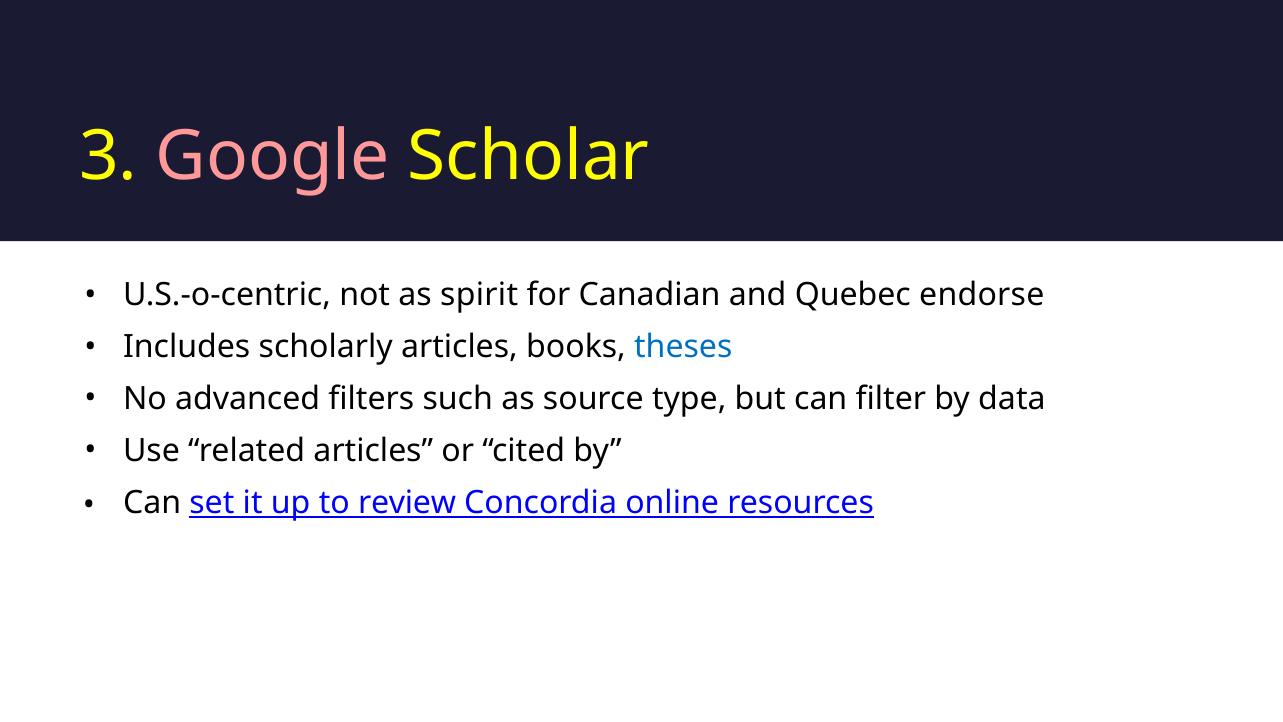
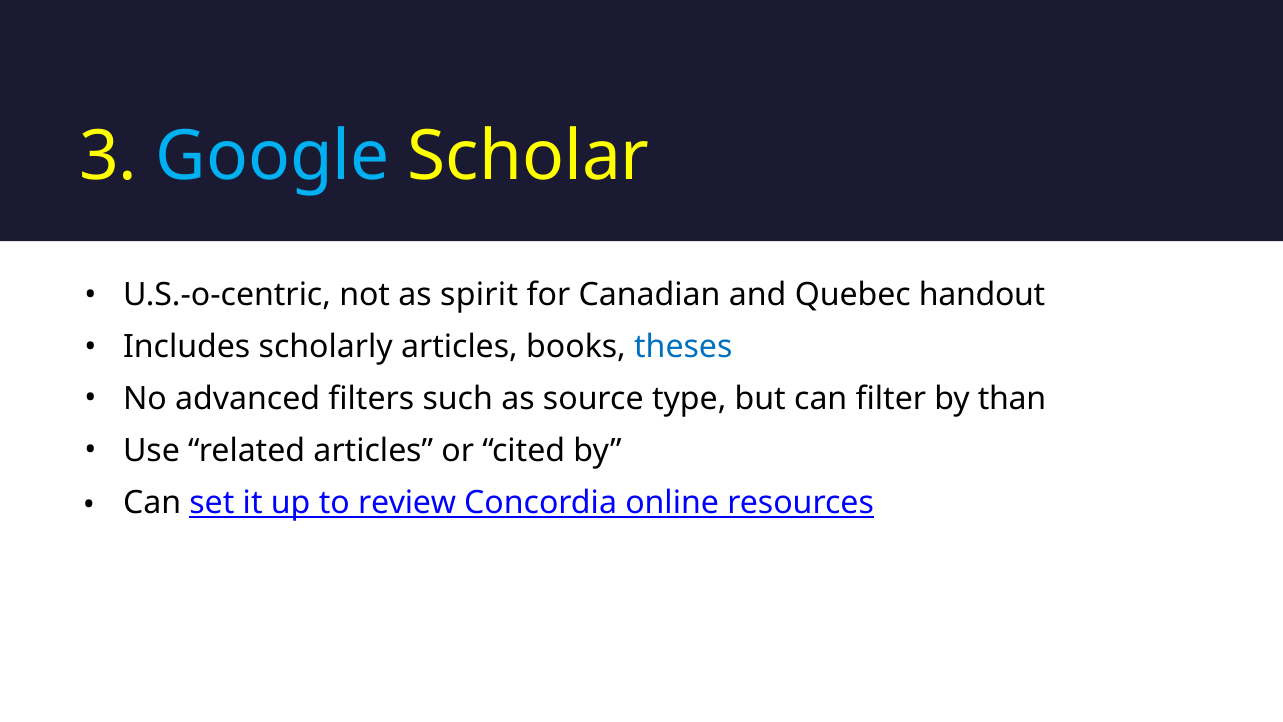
Google colour: pink -> light blue
endorse: endorse -> handout
data: data -> than
